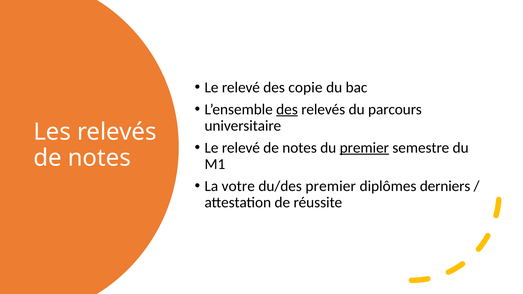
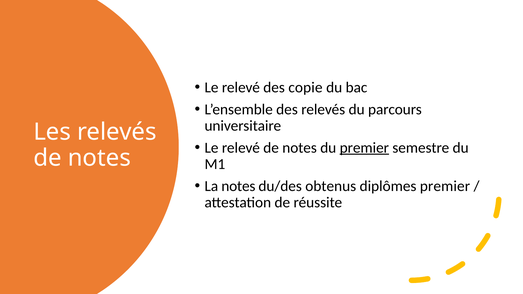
des at (287, 109) underline: present -> none
La votre: votre -> notes
du/des premier: premier -> obtenus
diplômes derniers: derniers -> premier
